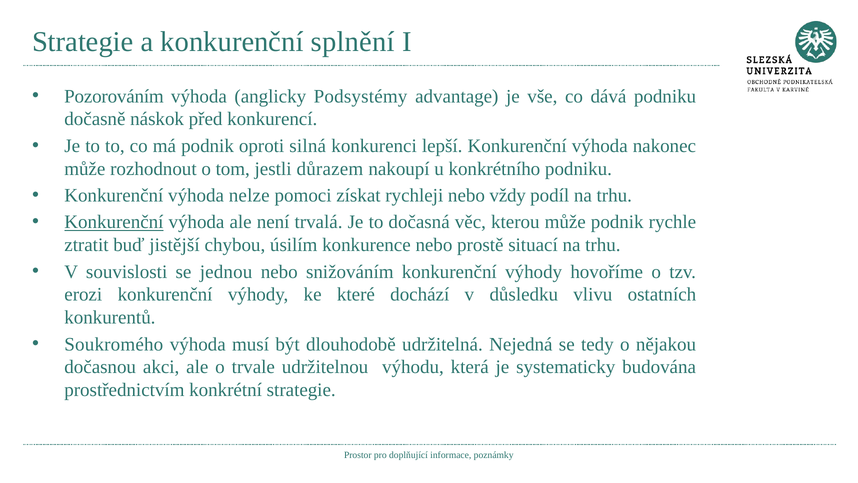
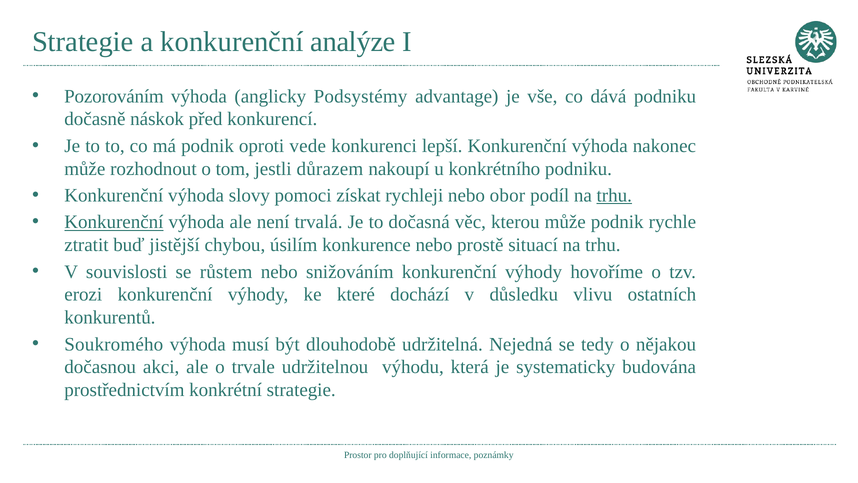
splnění: splnění -> analýze
silná: silná -> vede
nelze: nelze -> slovy
vždy: vždy -> obor
trhu at (614, 195) underline: none -> present
jednou: jednou -> růstem
